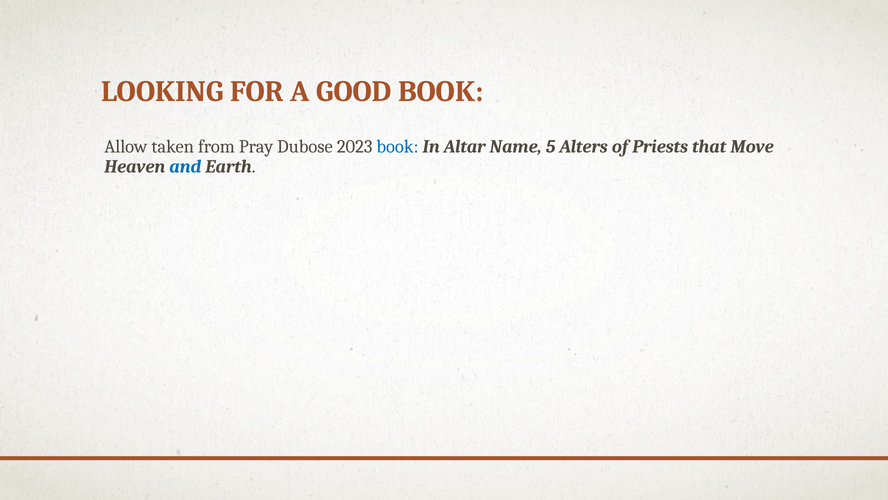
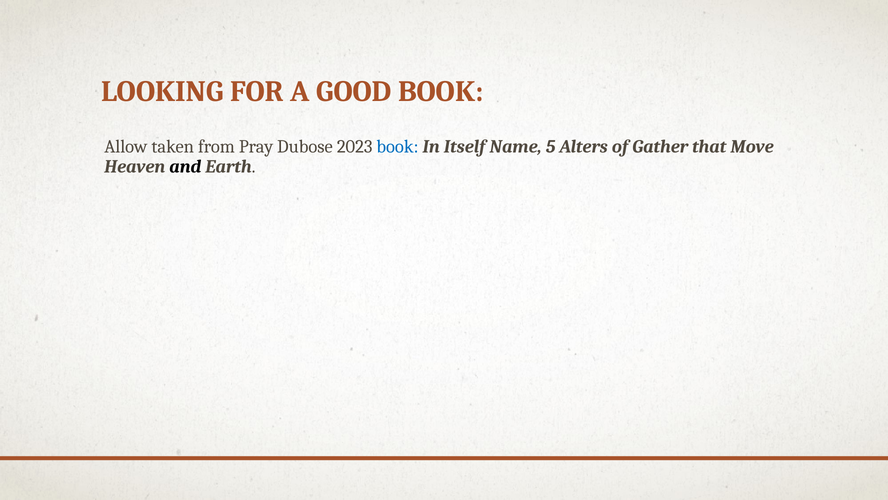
Altar: Altar -> Itself
Priests: Priests -> Gather
and colour: blue -> black
